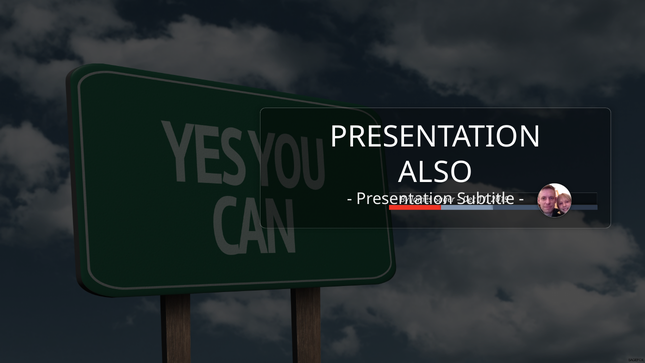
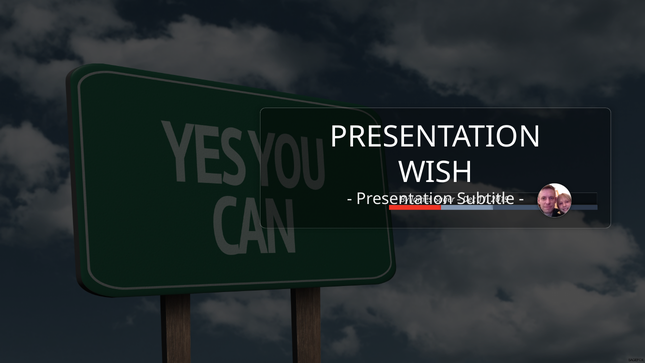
ALSO: ALSO -> WISH
